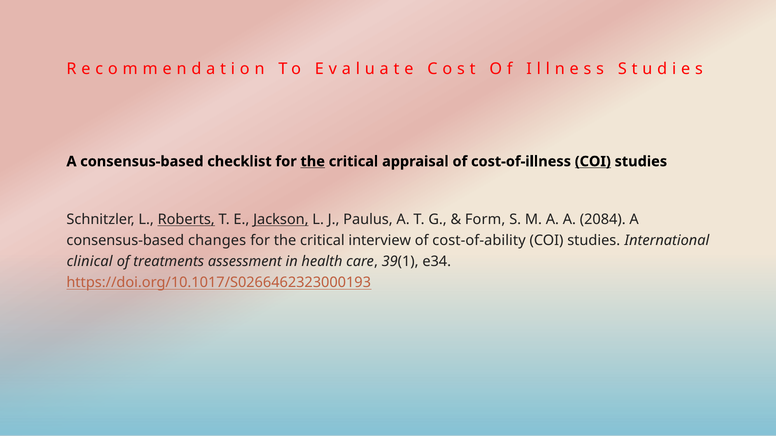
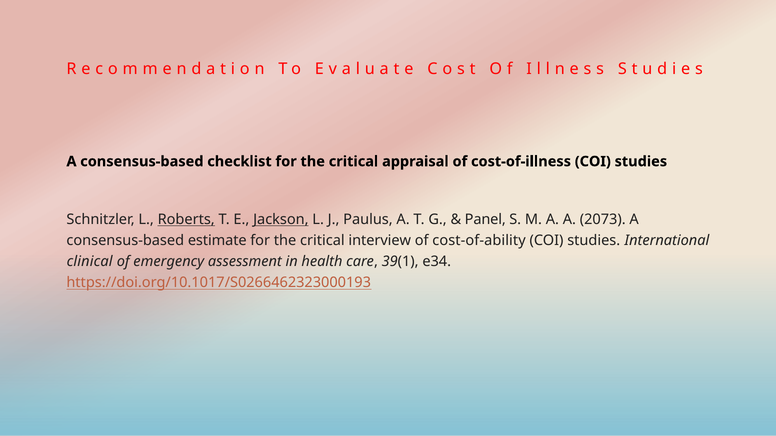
the at (313, 162) underline: present -> none
COI at (593, 162) underline: present -> none
Form: Form -> Panel
2084: 2084 -> 2073
changes: changes -> estimate
treatments: treatments -> emergency
